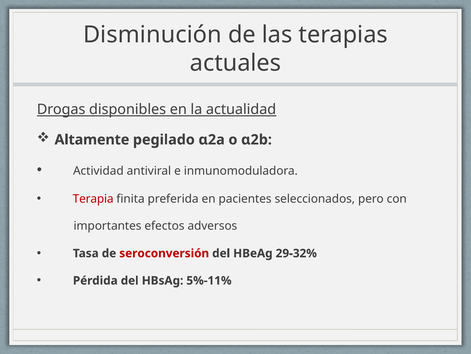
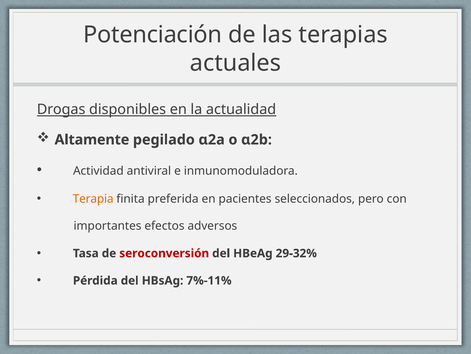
Disminución: Disminución -> Potenciación
Terapia colour: red -> orange
5%-11%: 5%-11% -> 7%-11%
